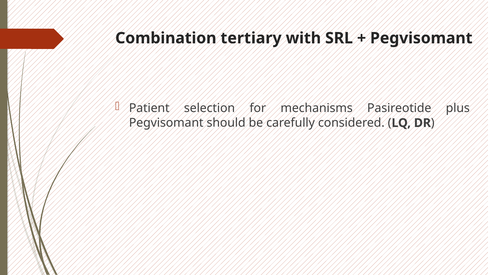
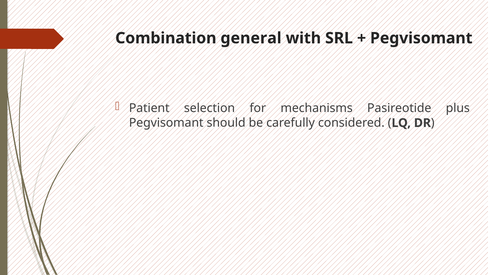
tertiary: tertiary -> general
